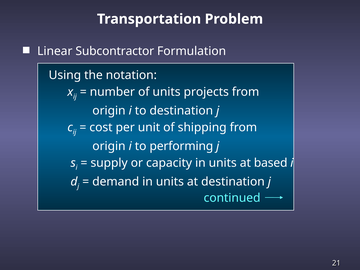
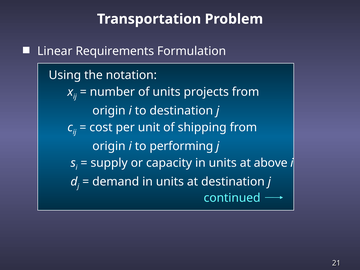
Subcontractor: Subcontractor -> Requirements
based: based -> above
